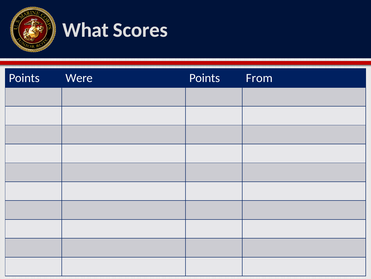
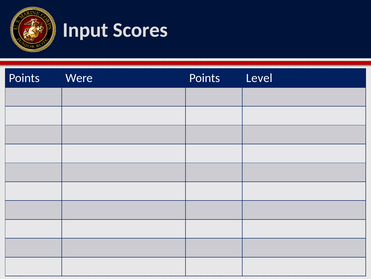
What: What -> Input
From: From -> Level
